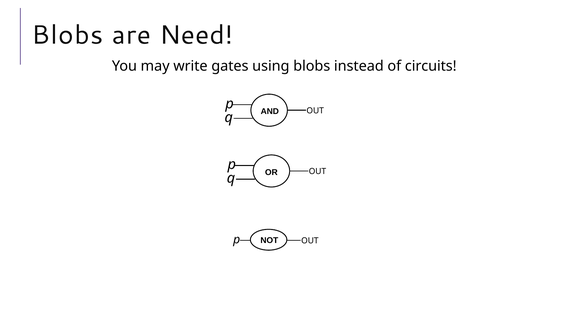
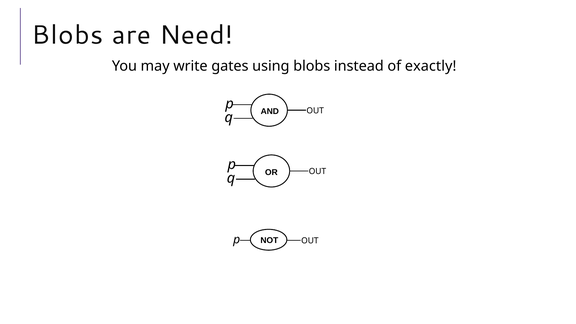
circuits: circuits -> exactly
